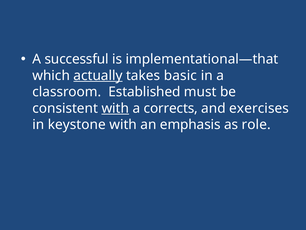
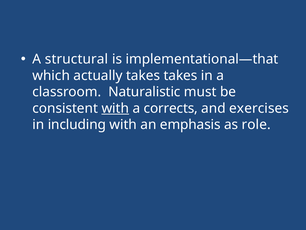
successful: successful -> structural
actually underline: present -> none
takes basic: basic -> takes
Established: Established -> Naturalistic
keystone: keystone -> including
